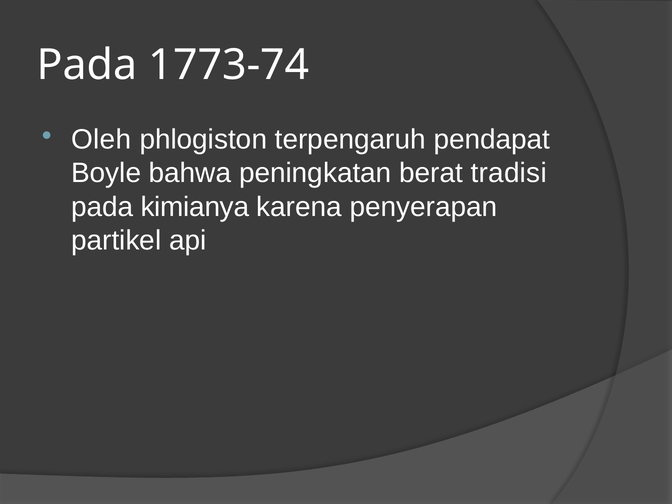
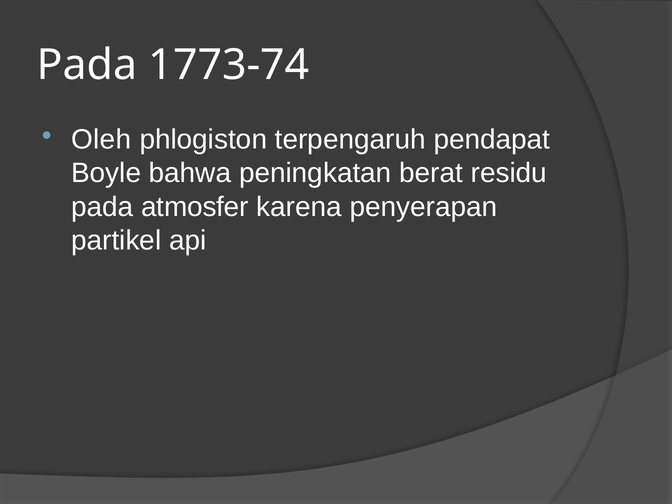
tradisi: tradisi -> residu
kimianya: kimianya -> atmosfer
